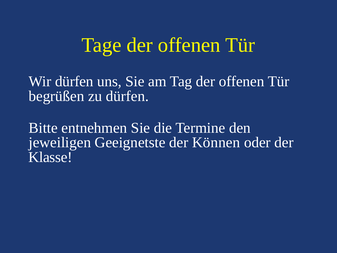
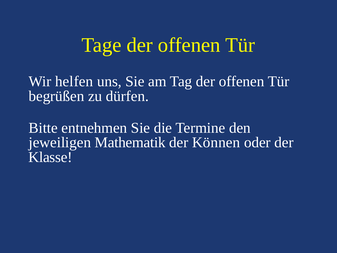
Wir dürfen: dürfen -> helfen
Geeignetste: Geeignetste -> Mathematik
